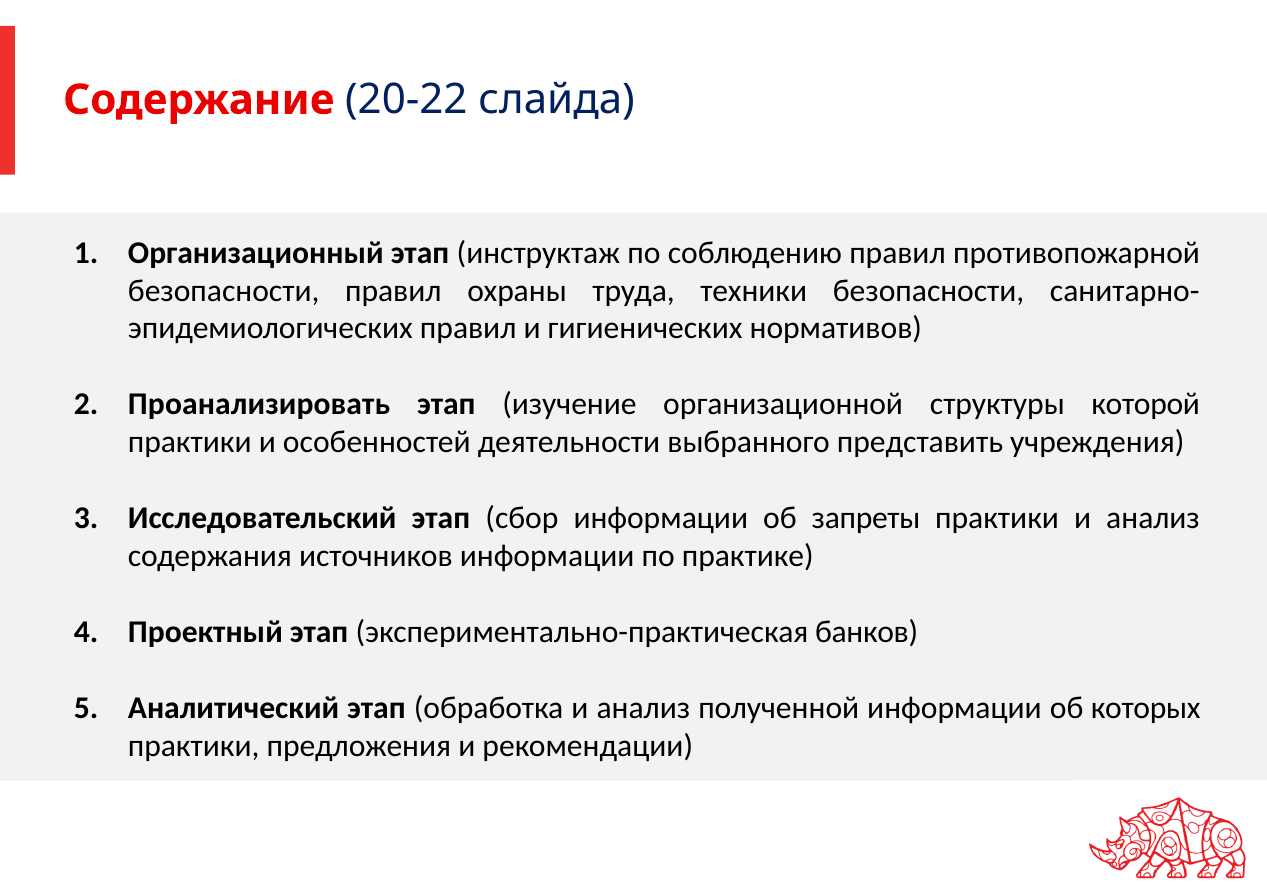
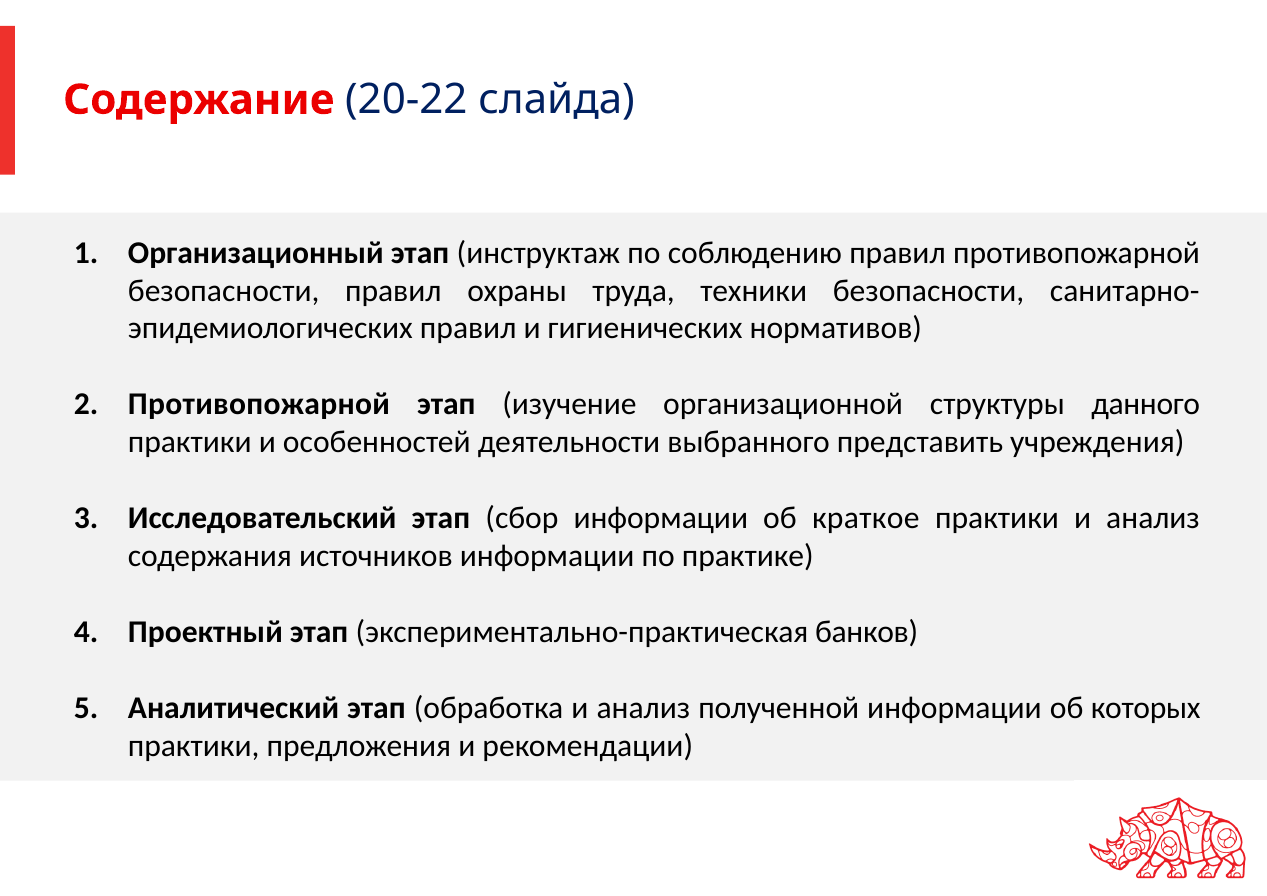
Проанализировать at (259, 404): Проанализировать -> Противопожарной
которой: которой -> данного
запреты: запреты -> краткое
